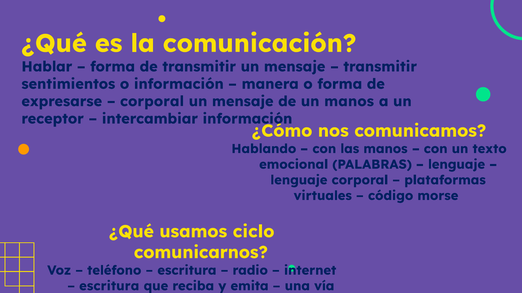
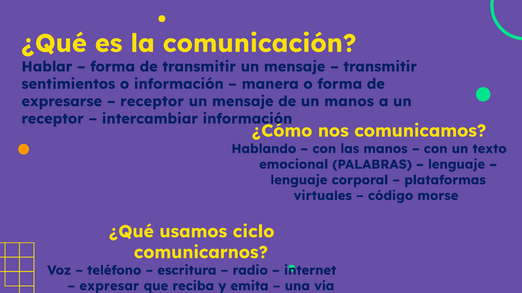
corporal at (152, 102): corporal -> receptor
escritura at (109, 287): escritura -> expresar
